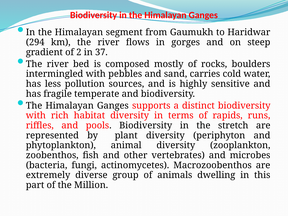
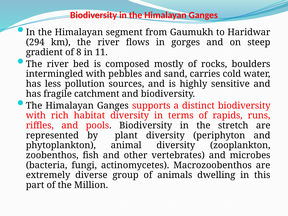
2: 2 -> 8
37: 37 -> 11
temperate: temperate -> catchment
